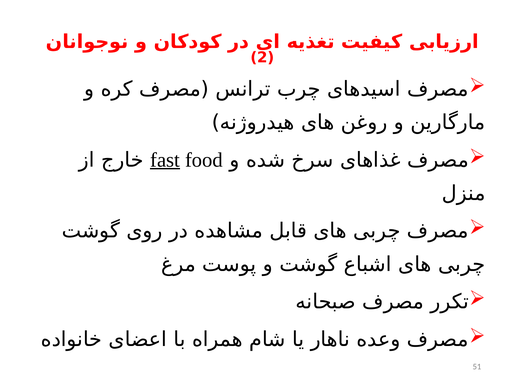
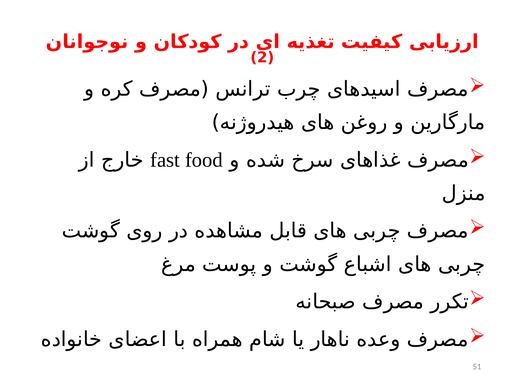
fast underline: present -> none
